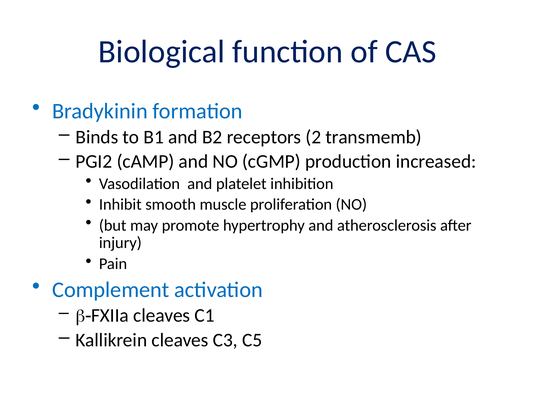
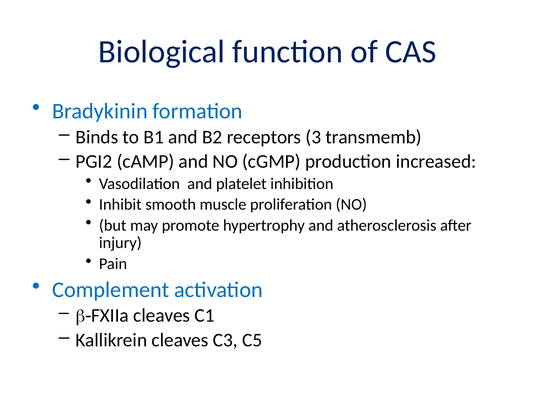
2: 2 -> 3
